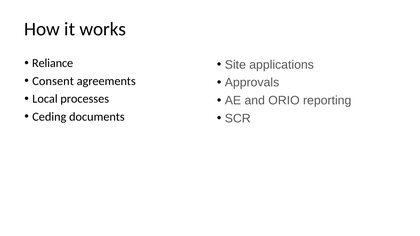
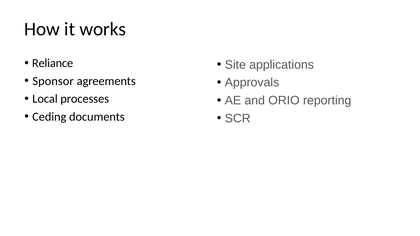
Consent: Consent -> Sponsor
